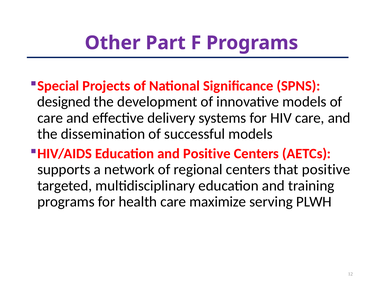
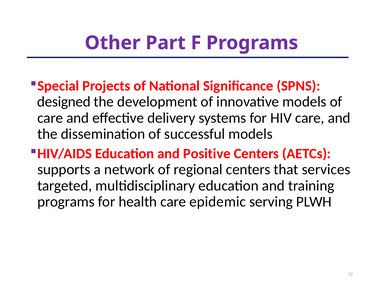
that positive: positive -> services
maximize: maximize -> epidemic
